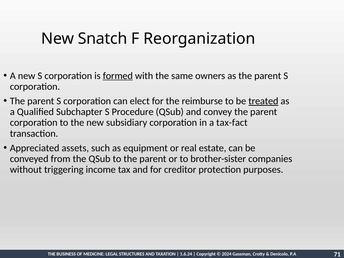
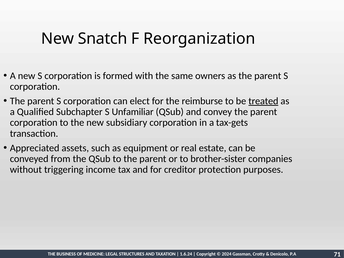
formed underline: present -> none
Procedure: Procedure -> Unfamiliar
tax-fact: tax-fact -> tax-gets
